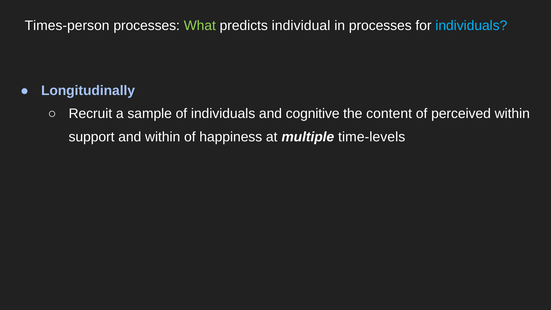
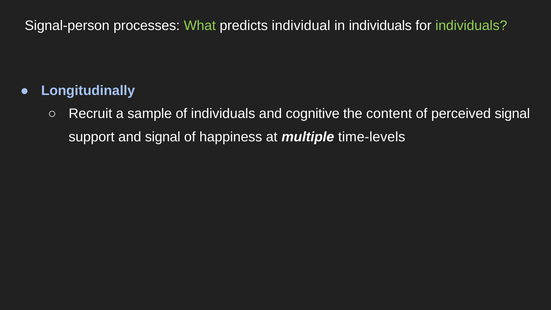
Times-person: Times-person -> Signal-person
in processes: processes -> individuals
individuals at (471, 25) colour: light blue -> light green
perceived within: within -> signal
and within: within -> signal
